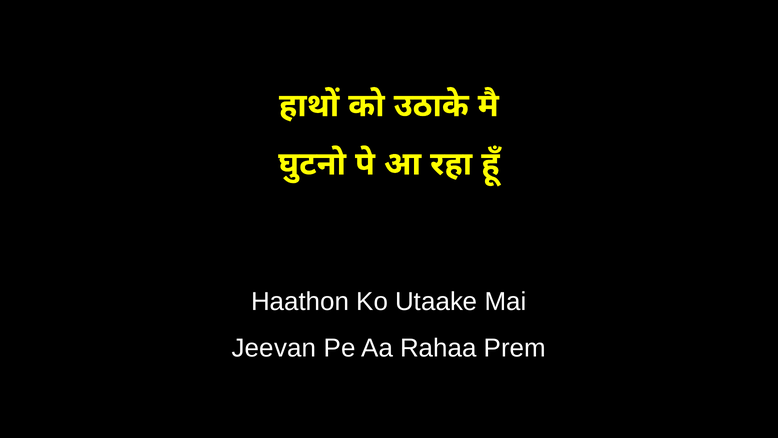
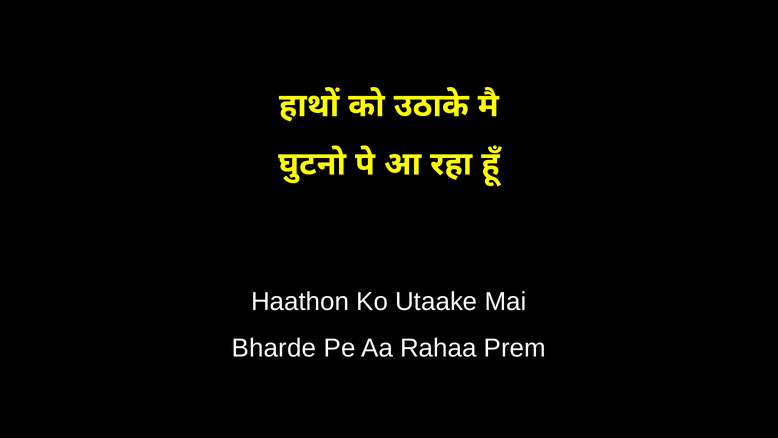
Jeevan: Jeevan -> Bharde
